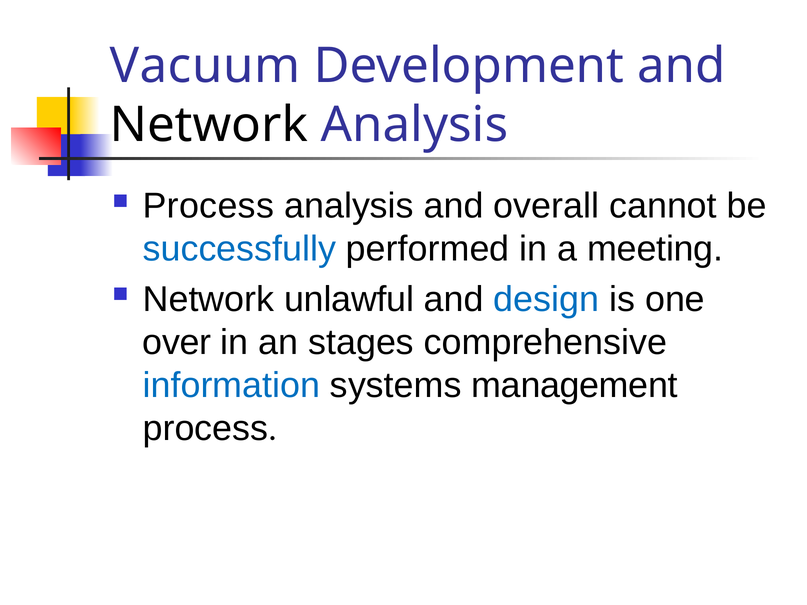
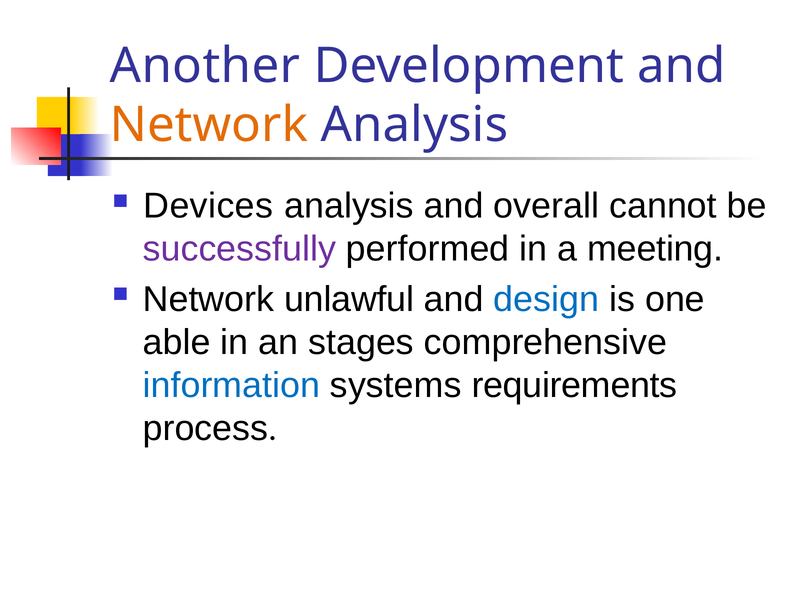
Vacuum: Vacuum -> Another
Network at (209, 125) colour: black -> orange
Process at (208, 206): Process -> Devices
successfully colour: blue -> purple
over: over -> able
management: management -> requirements
